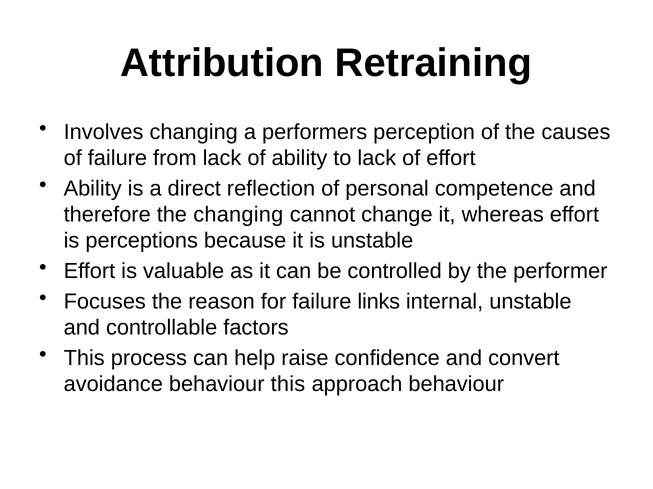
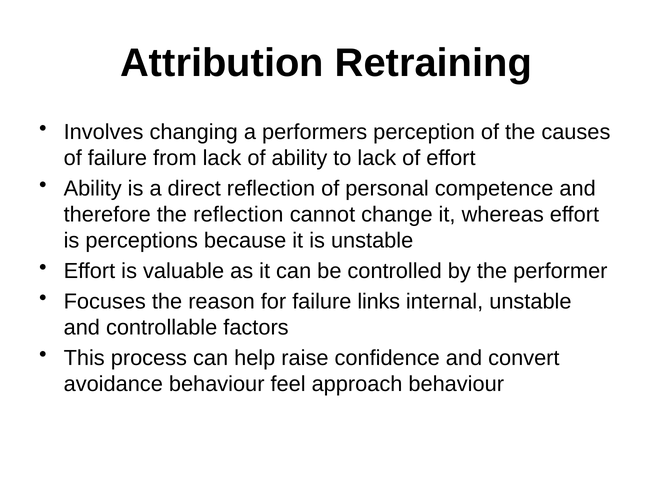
the changing: changing -> reflection
behaviour this: this -> feel
